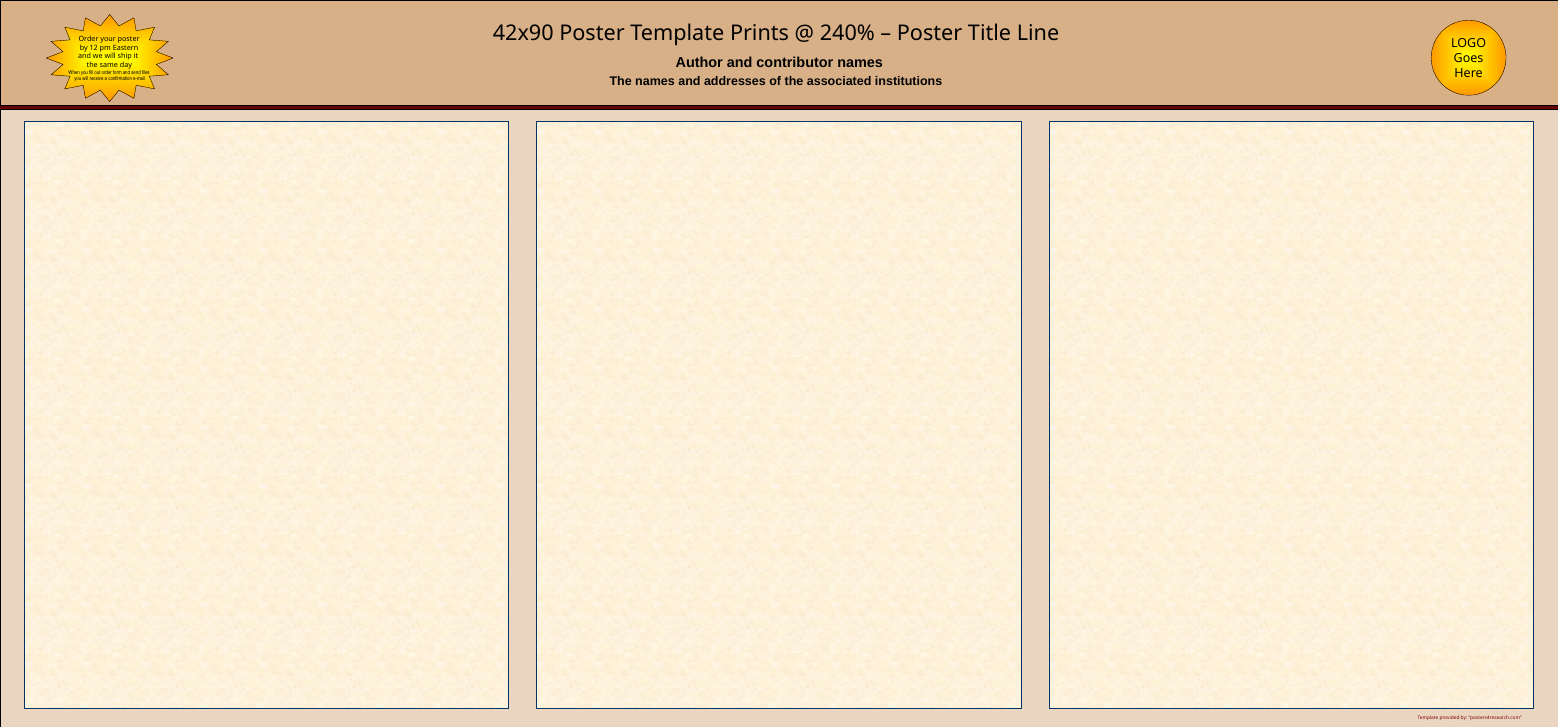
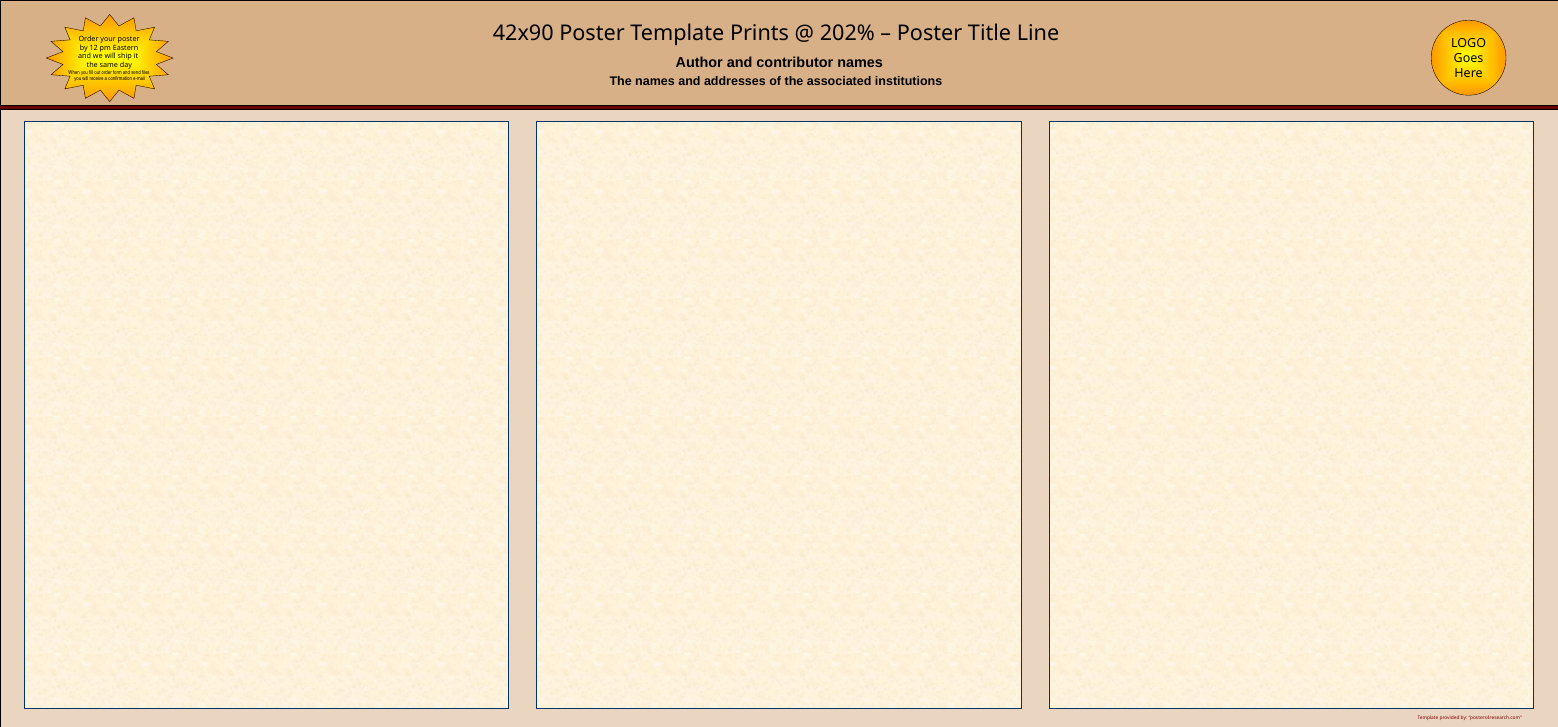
240%: 240% -> 202%
